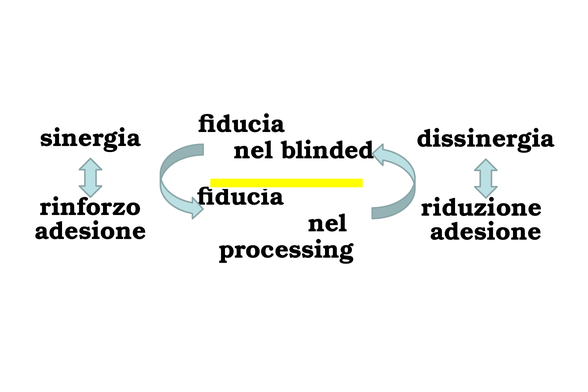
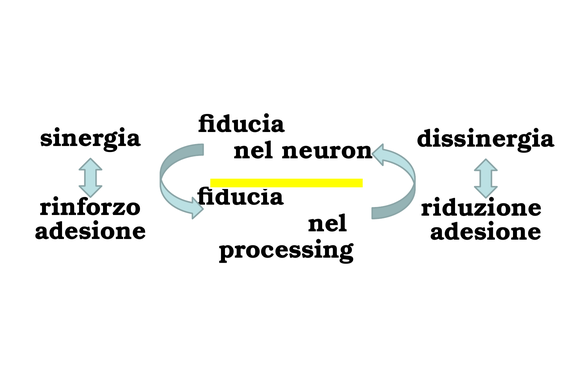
blinded: blinded -> neuron
